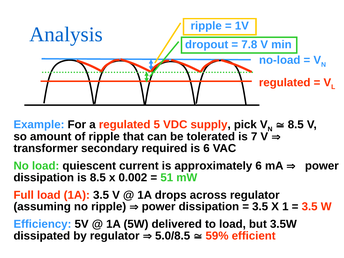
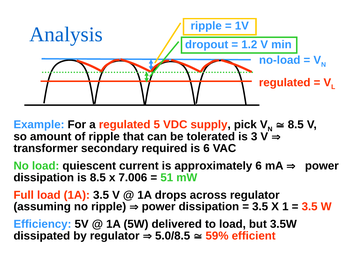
7.8: 7.8 -> 1.2
7: 7 -> 3
0.002: 0.002 -> 7.006
